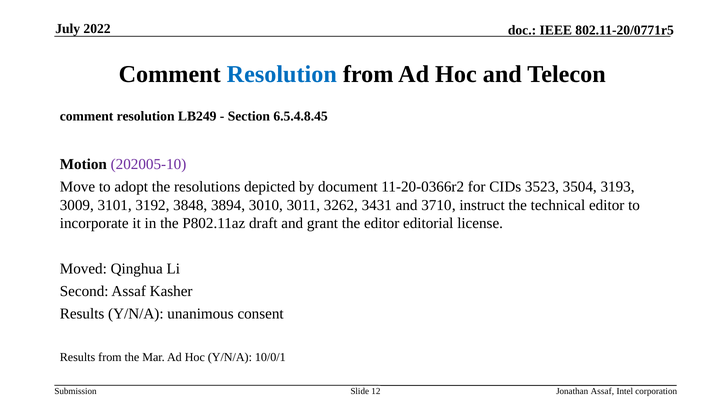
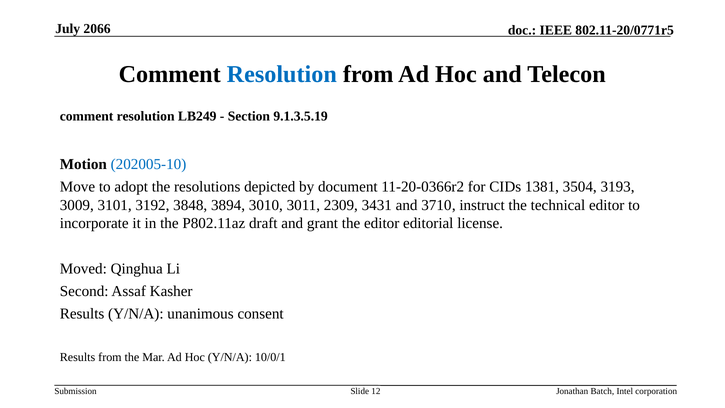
2022: 2022 -> 2066
6.5.4.8.45: 6.5.4.8.45 -> 9.1.3.5.19
202005-10 colour: purple -> blue
3523: 3523 -> 1381
3262: 3262 -> 2309
Jonathan Assaf: Assaf -> Batch
